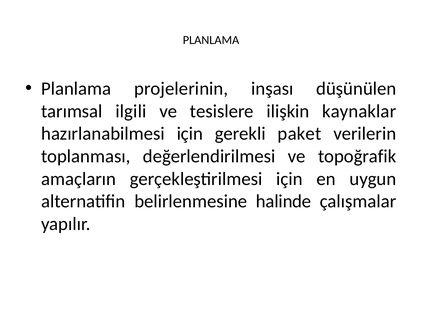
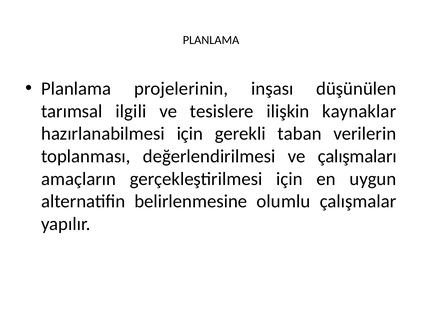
paket: paket -> taban
topoğrafik: topoğrafik -> çalışmaları
halinde: halinde -> olumlu
